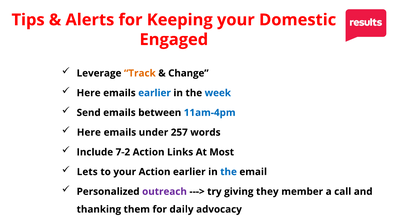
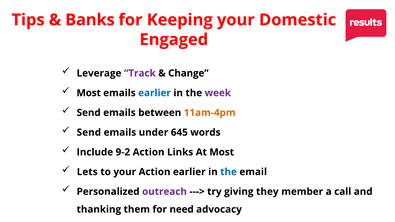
Alerts: Alerts -> Banks
Track colour: orange -> purple
Here at (89, 93): Here -> Most
week colour: blue -> purple
11am-4pm colour: blue -> orange
Here at (89, 133): Here -> Send
257: 257 -> 645
7-2: 7-2 -> 9-2
daily: daily -> need
